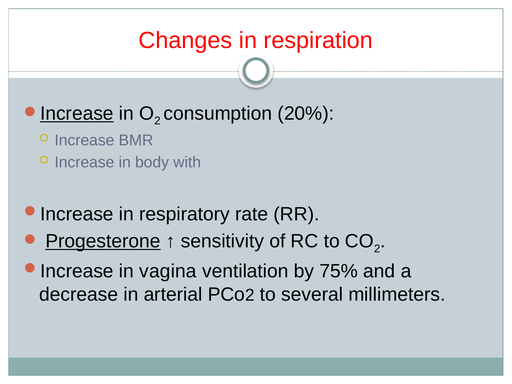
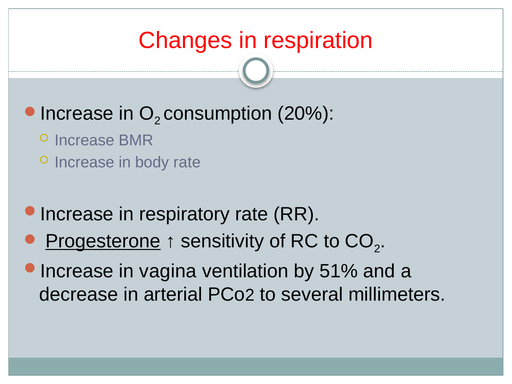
Increase at (77, 114) underline: present -> none
body with: with -> rate
75%: 75% -> 51%
